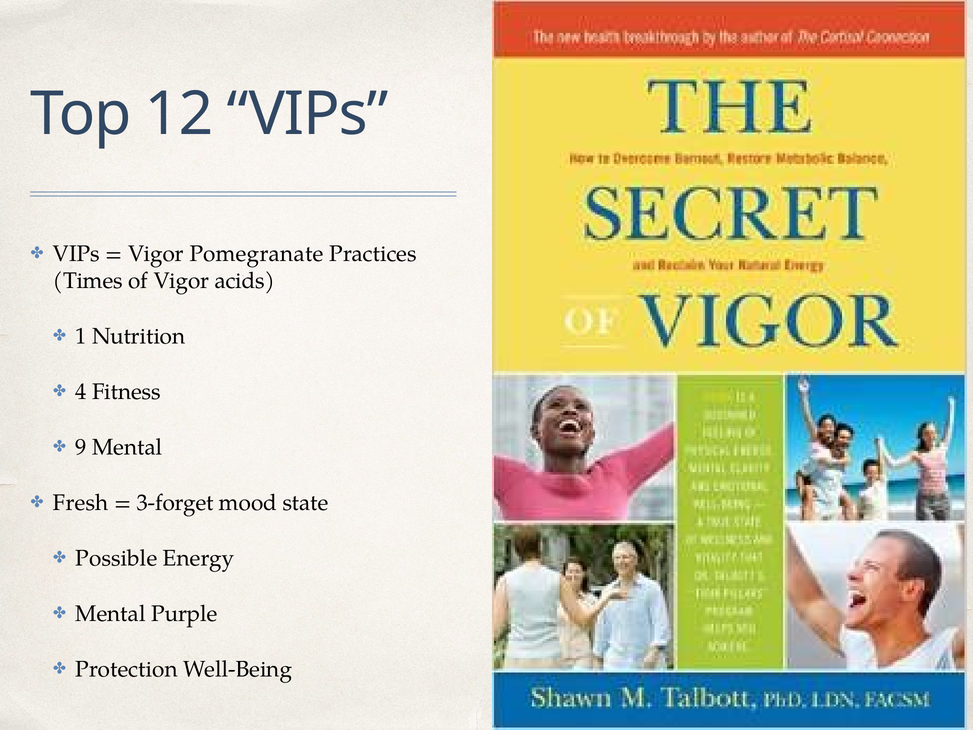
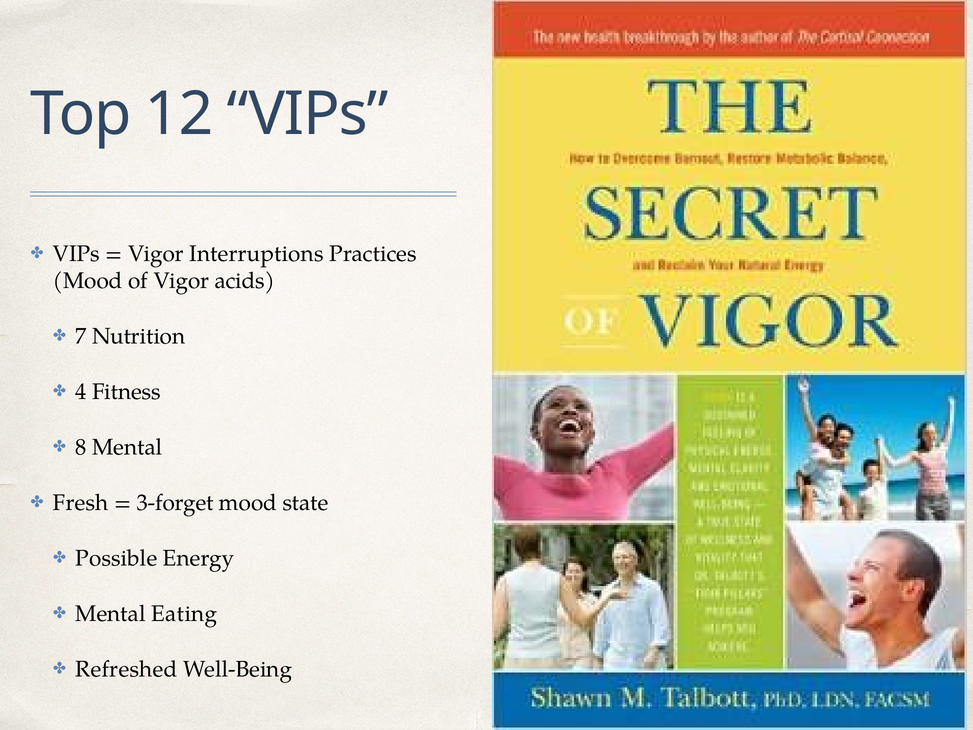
Pomegranate: Pomegranate -> Interruptions
Times at (88, 281): Times -> Mood
1: 1 -> 7
9: 9 -> 8
Purple: Purple -> Eating
Protection: Protection -> Refreshed
